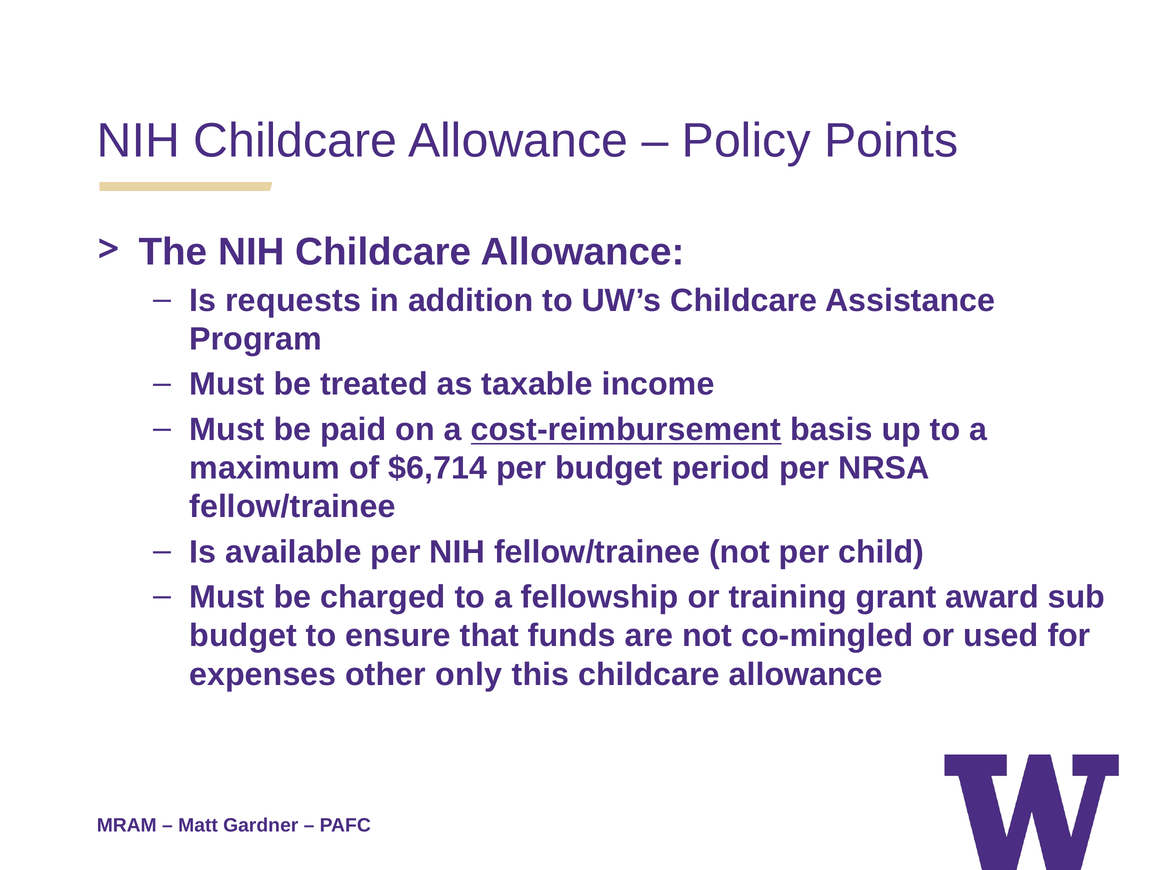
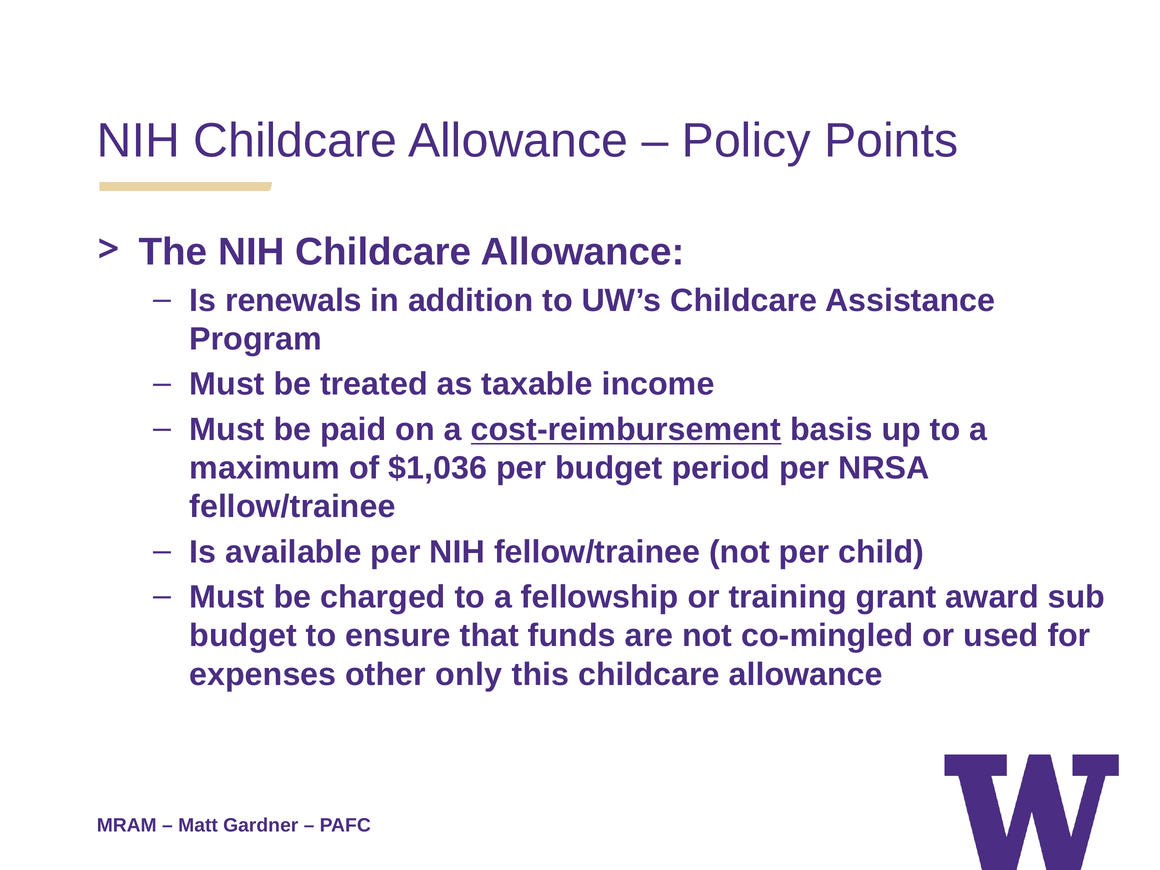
requests: requests -> renewals
$6,714: $6,714 -> $1,036
